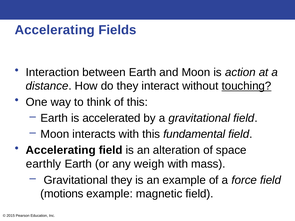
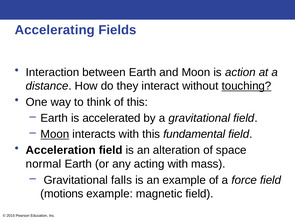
Moon at (55, 134) underline: none -> present
Accelerating at (61, 150): Accelerating -> Acceleration
earthly: earthly -> normal
weigh: weigh -> acting
Gravitational they: they -> falls
